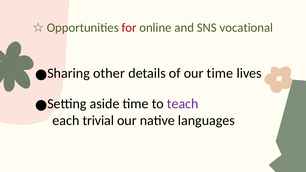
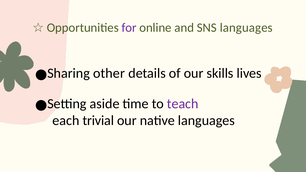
for colour: red -> purple
SNS vocational: vocational -> languages
our time: time -> skills
